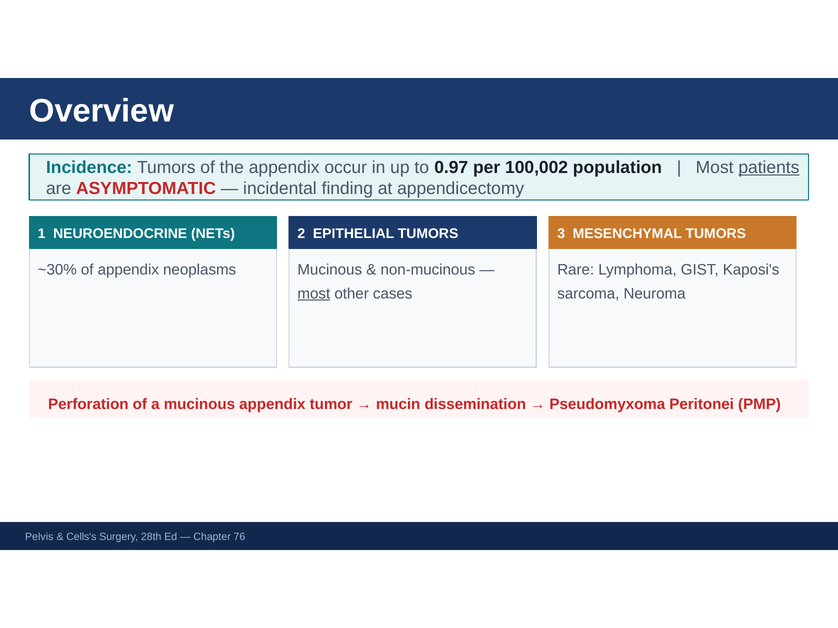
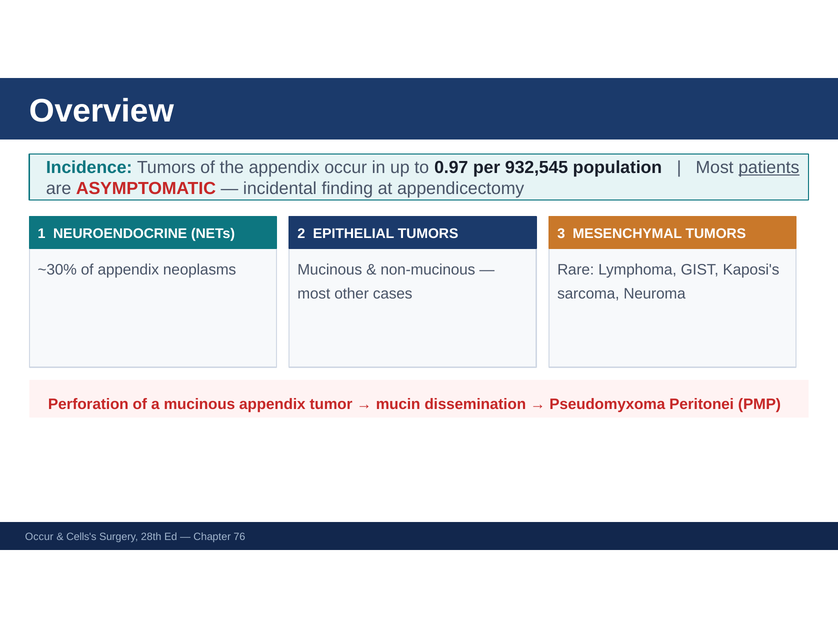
100,002: 100,002 -> 932,545
most at (314, 294) underline: present -> none
Pelvis at (39, 537): Pelvis -> Occur
